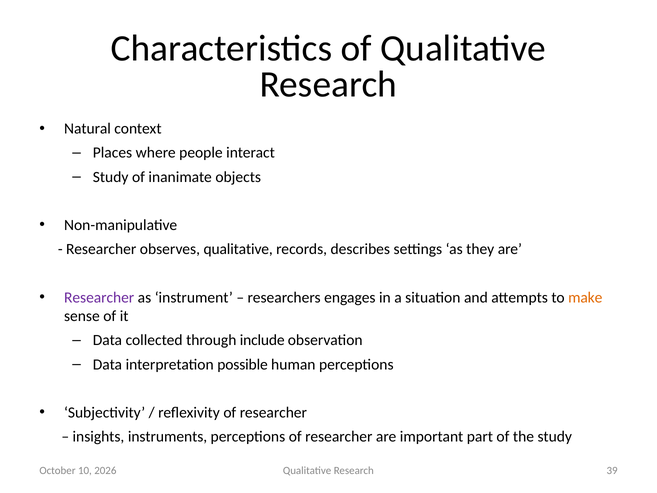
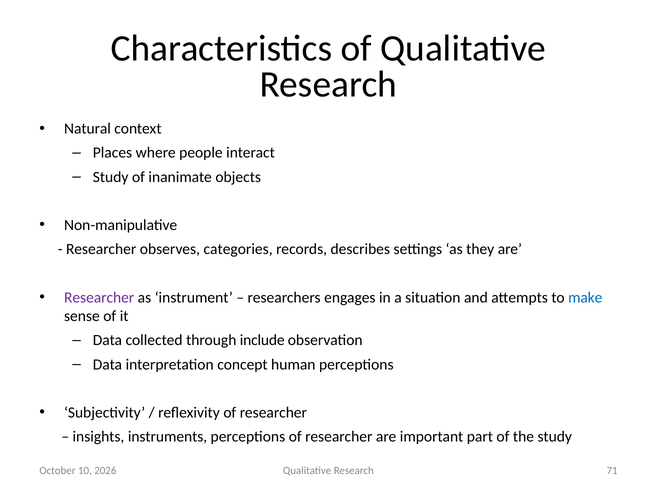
observes qualitative: qualitative -> categories
make colour: orange -> blue
possible: possible -> concept
39: 39 -> 71
